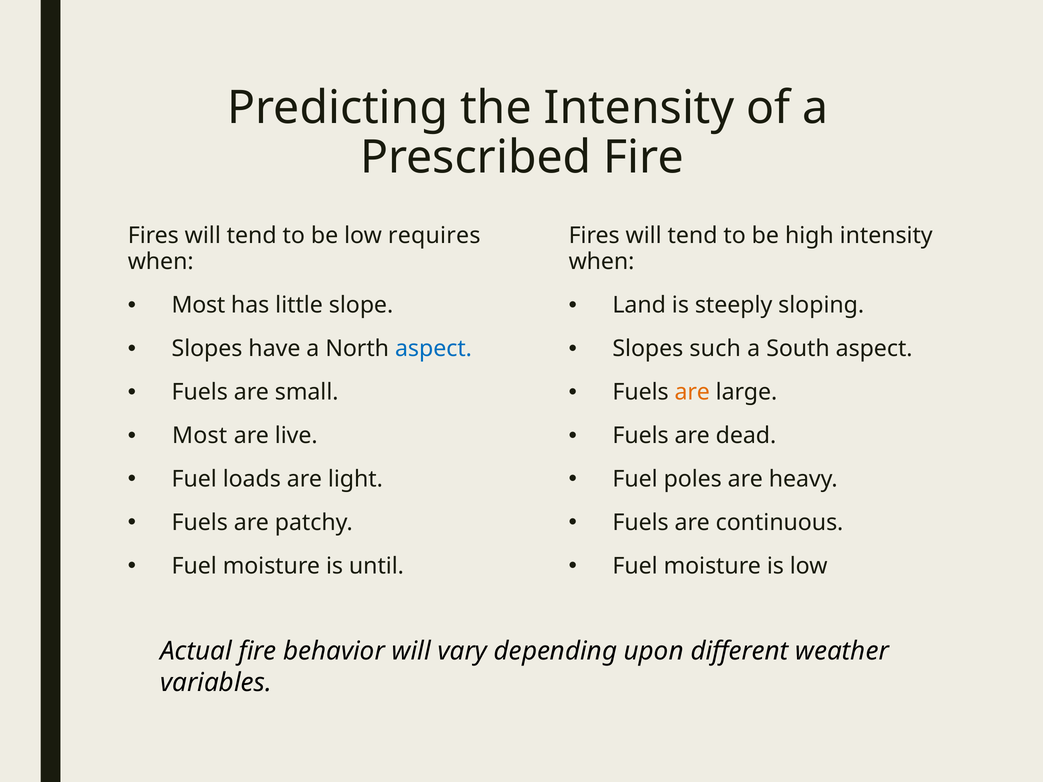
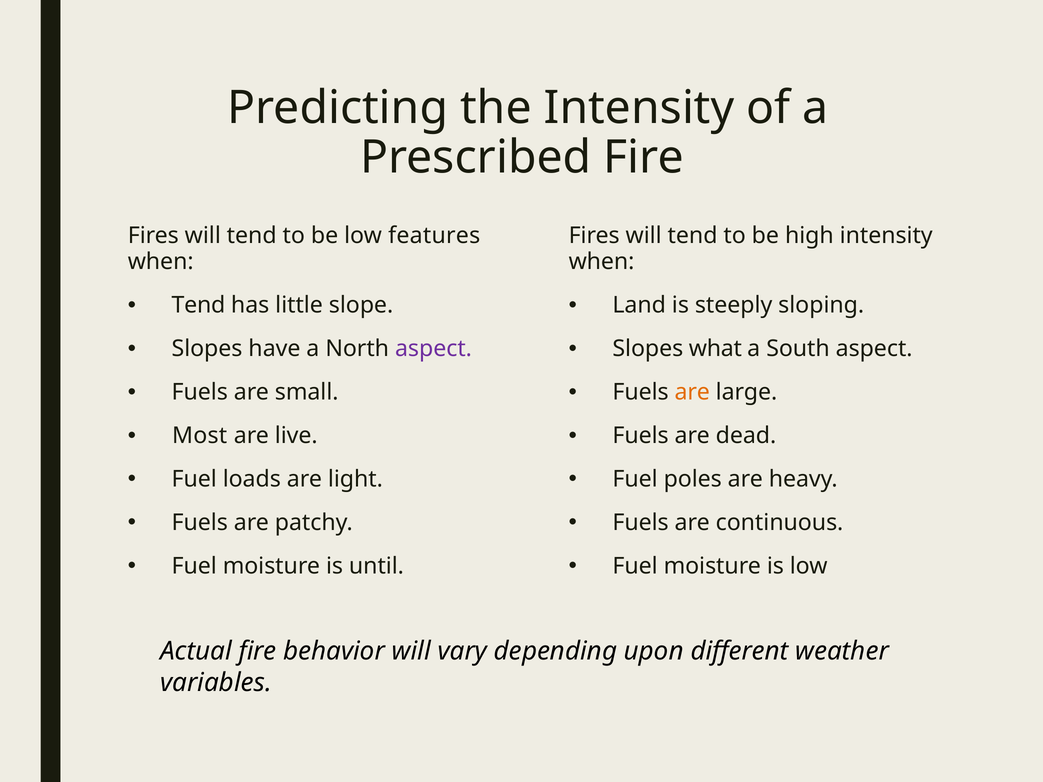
requires: requires -> features
Most at (198, 305): Most -> Tend
aspect at (433, 349) colour: blue -> purple
such: such -> what
